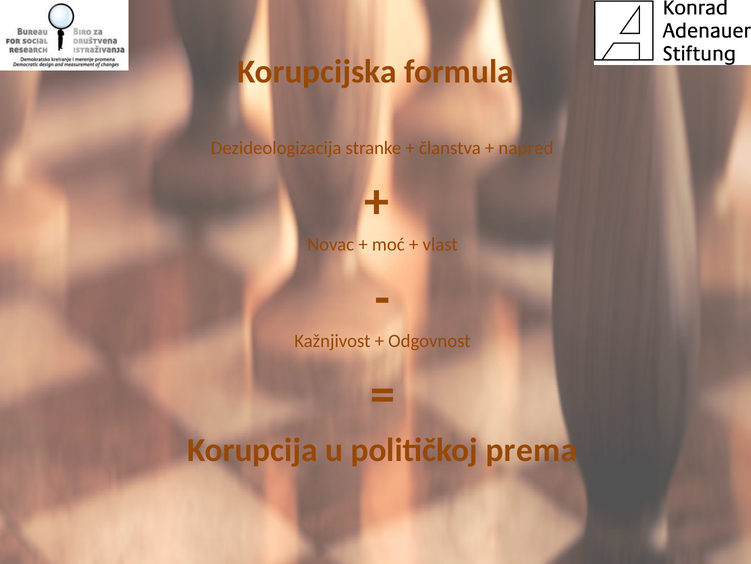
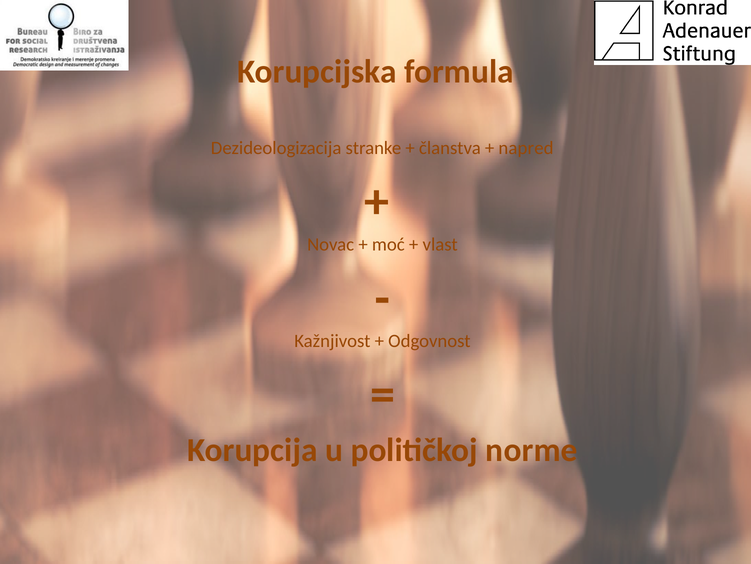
prema: prema -> norme
